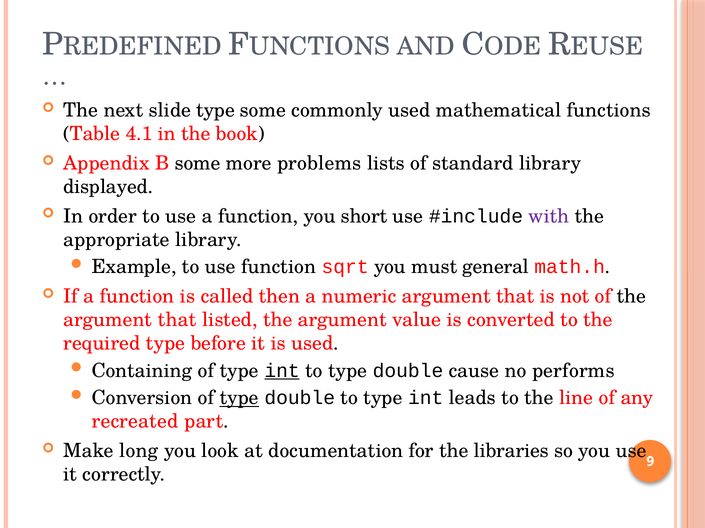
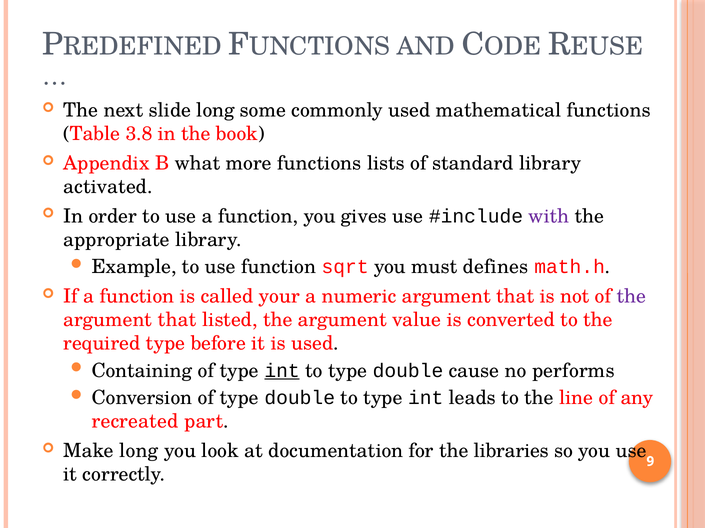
slide type: type -> long
4.1: 4.1 -> 3.8
B some: some -> what
more problems: problems -> functions
displayed: displayed -> activated
short: short -> gives
general: general -> defines
then: then -> your
the at (631, 297) colour: black -> purple
type at (239, 399) underline: present -> none
